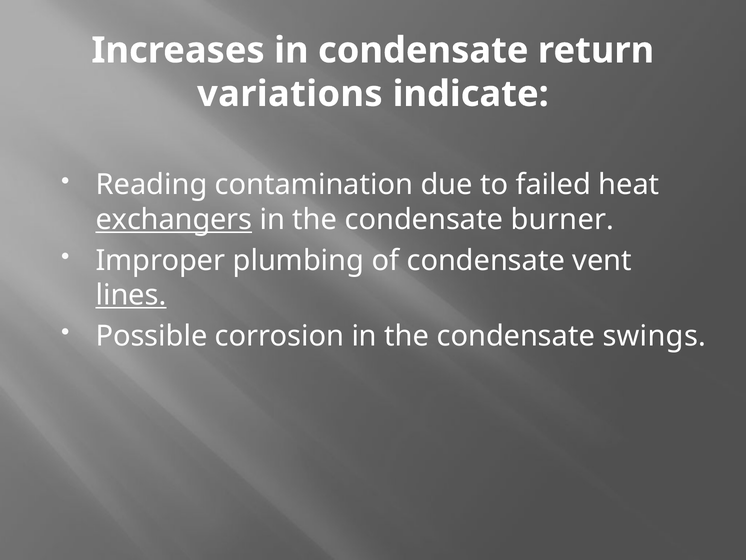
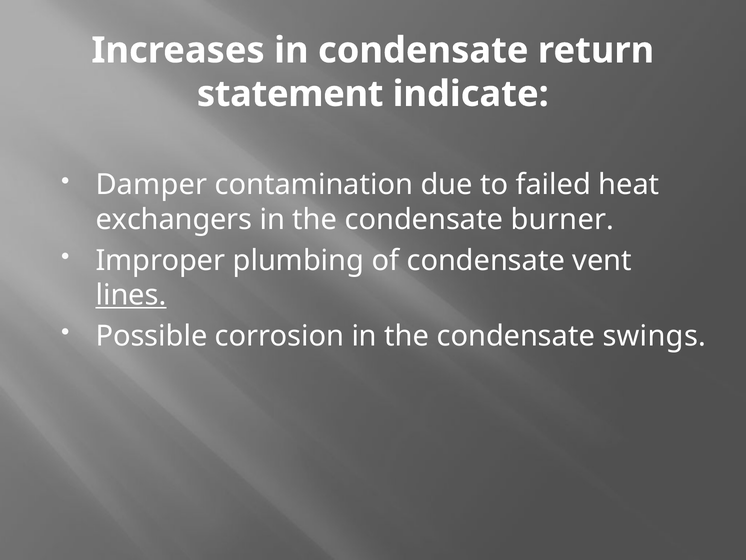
variations: variations -> statement
Reading: Reading -> Damper
exchangers underline: present -> none
